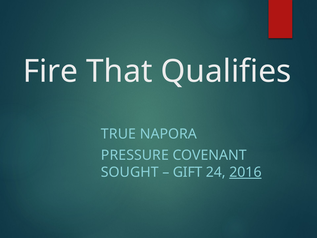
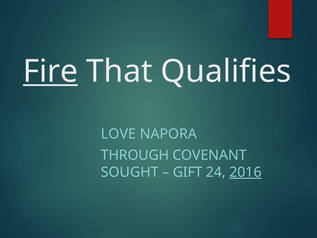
Fire underline: none -> present
TRUE: TRUE -> LOVE
PRESSURE: PRESSURE -> THROUGH
